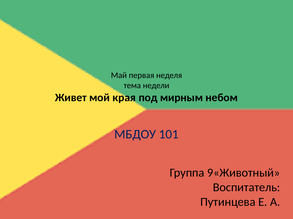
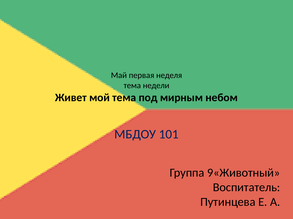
мой края: края -> тема
